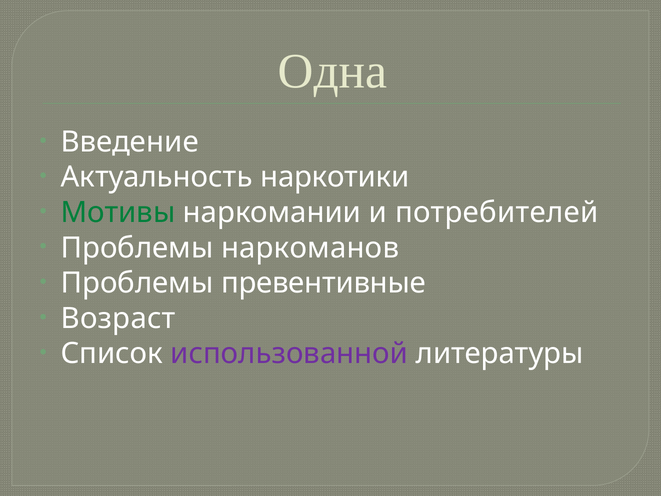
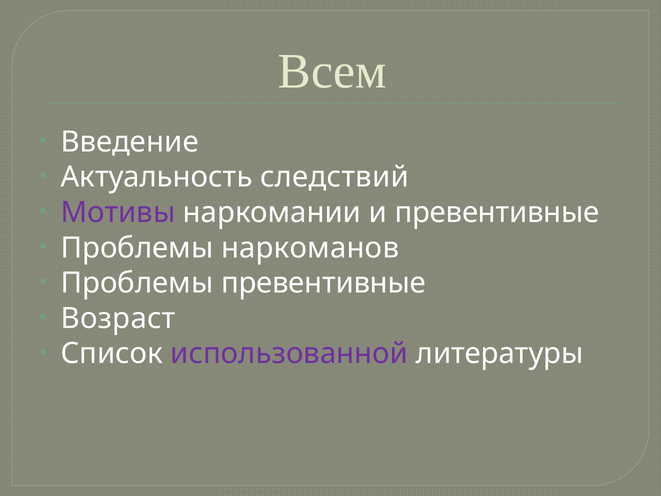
Одна: Одна -> Всем
наркотики: наркотики -> следствий
Мотивы colour: green -> purple
и потребителей: потребителей -> превентивные
